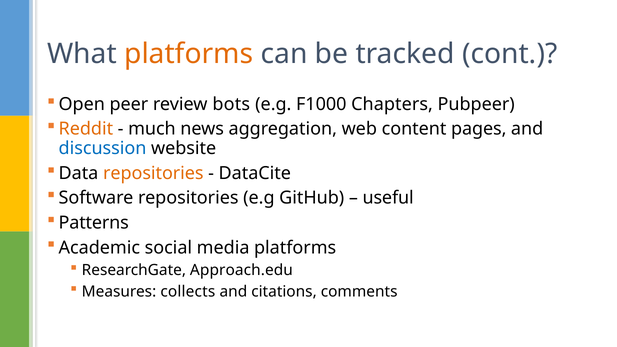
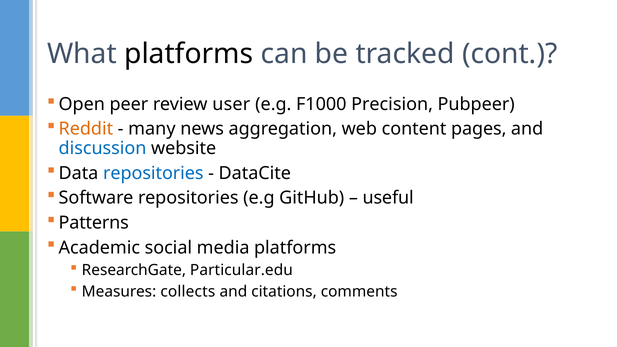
platforms at (189, 54) colour: orange -> black
bots: bots -> user
Chapters: Chapters -> Precision
much: much -> many
repositories at (153, 173) colour: orange -> blue
Approach.edu: Approach.edu -> Particular.edu
